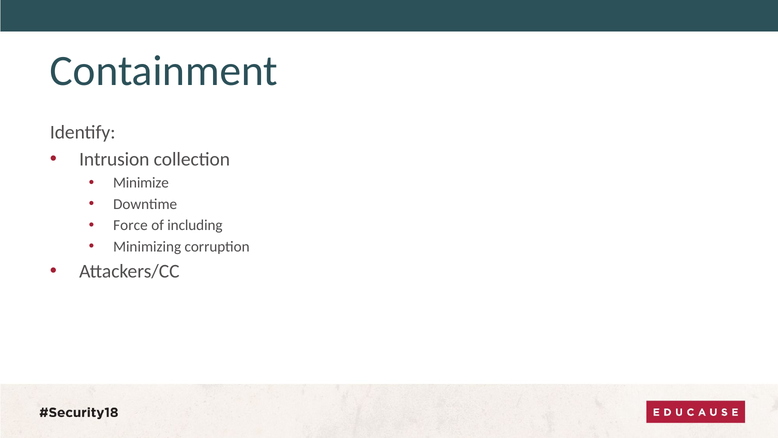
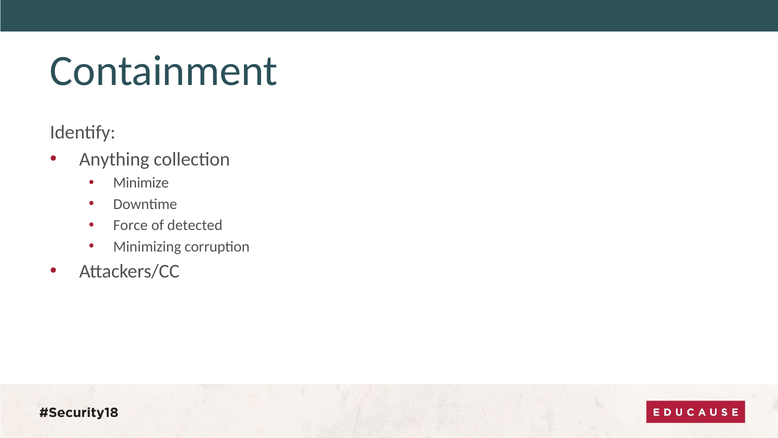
Intrusion: Intrusion -> Anything
including: including -> detected
